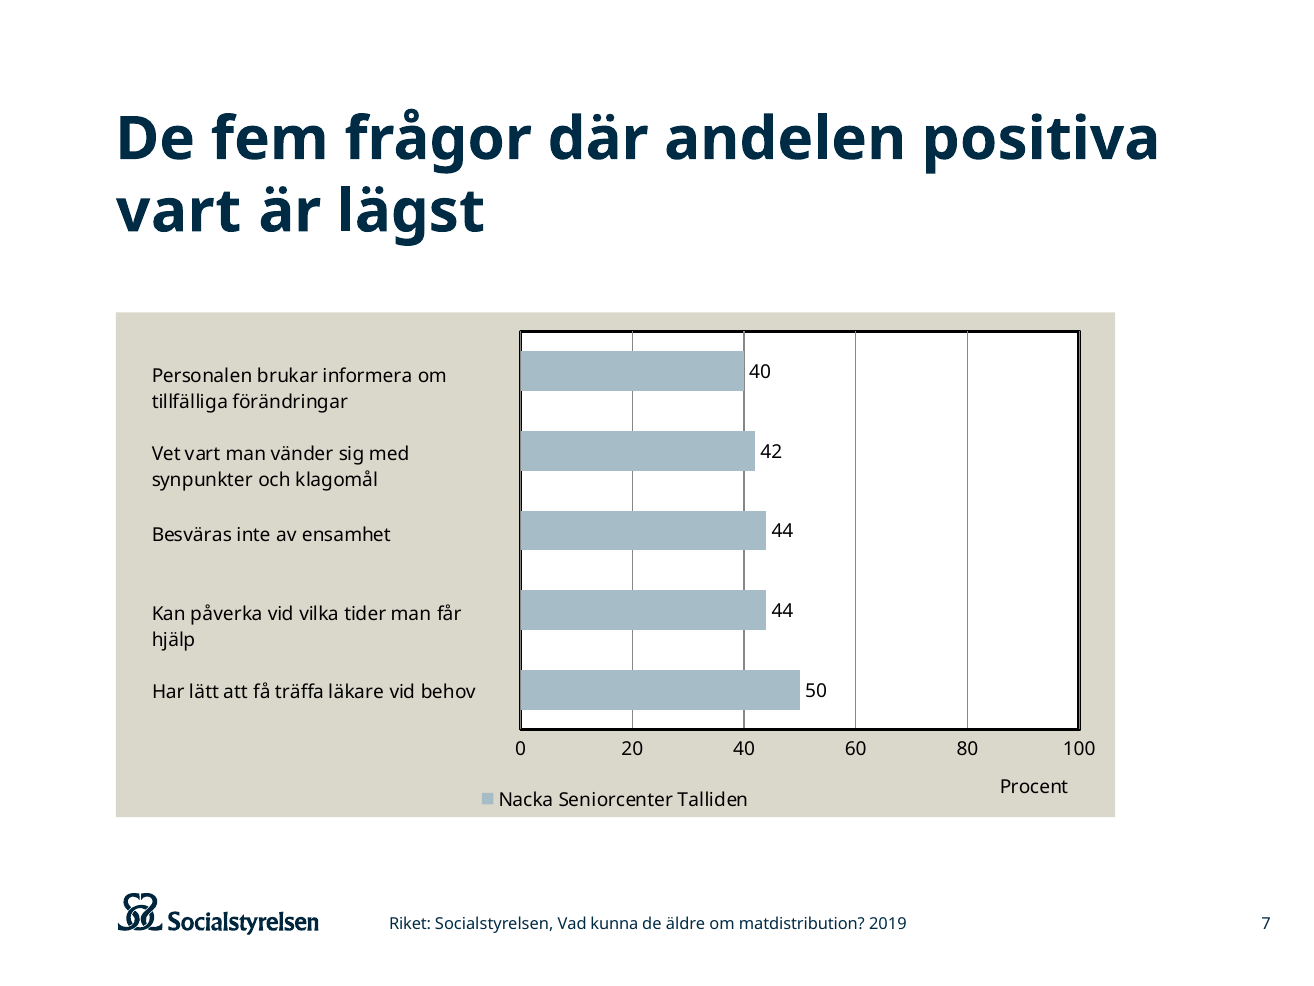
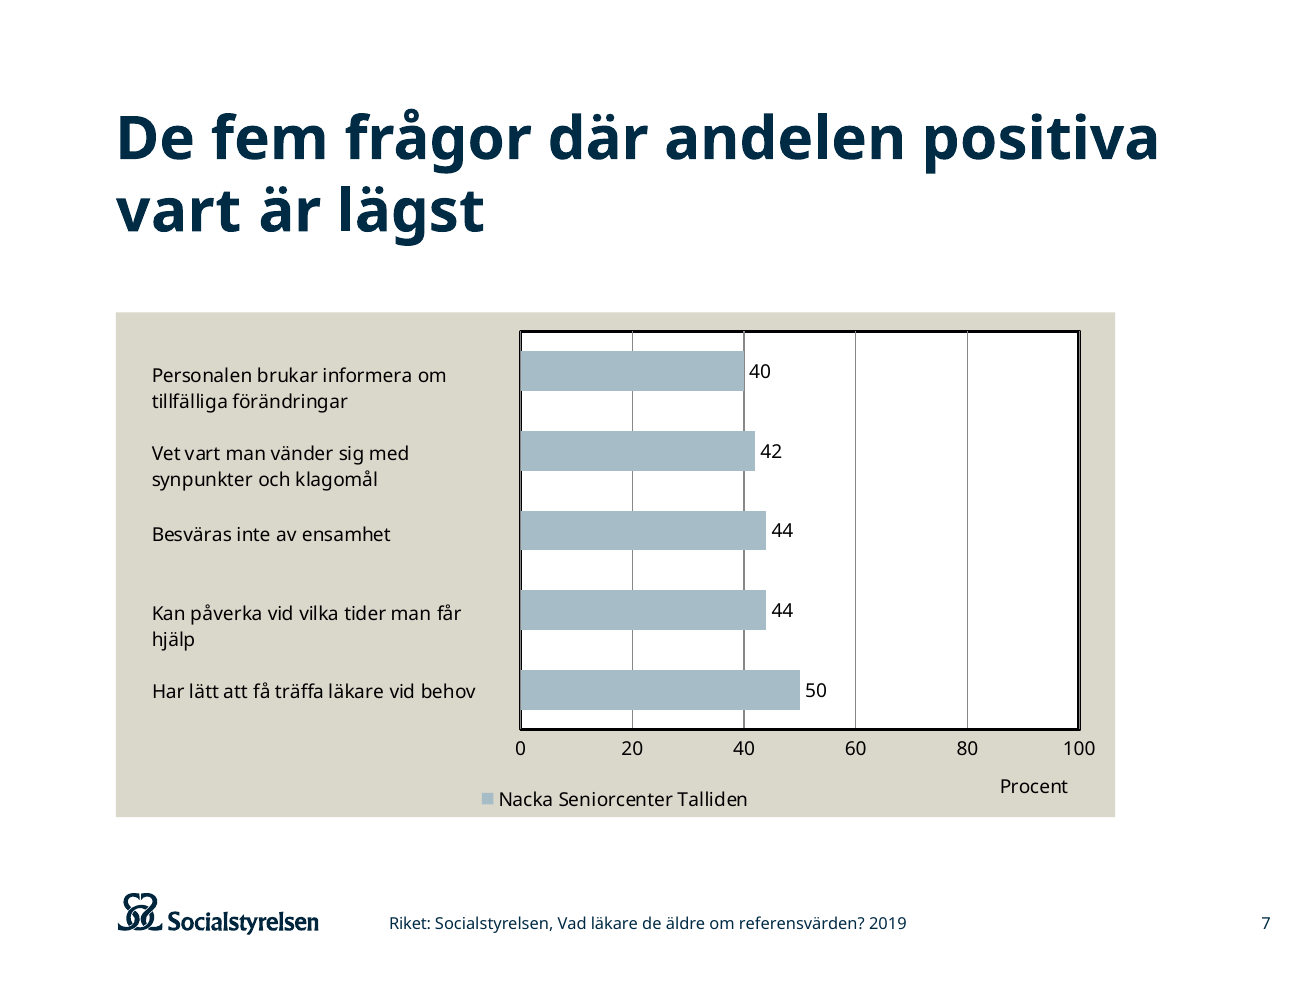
Vad kunna: kunna -> läkare
matdistribution: matdistribution -> referensvärden
